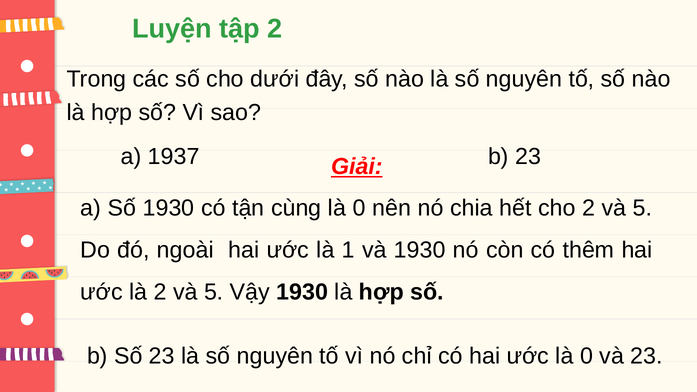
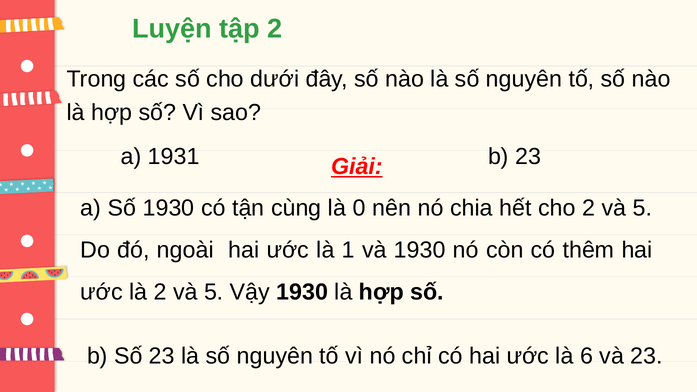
1937: 1937 -> 1931
ước là 0: 0 -> 6
